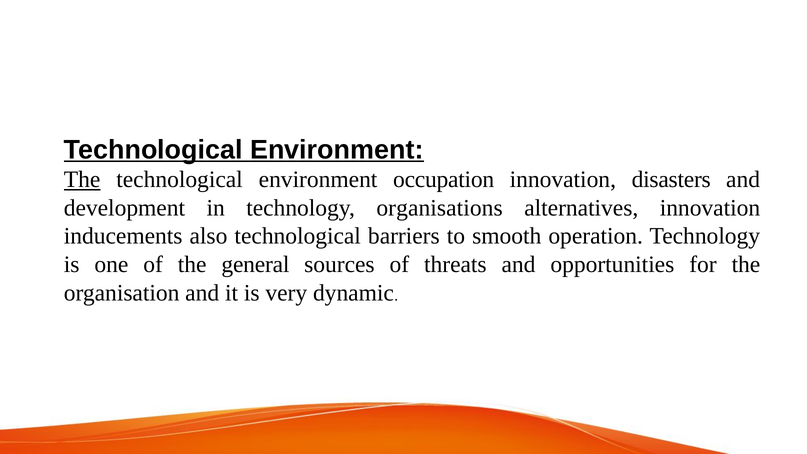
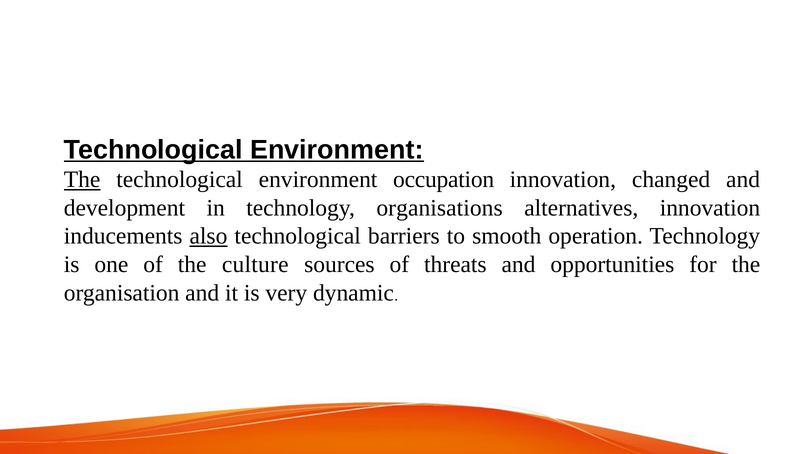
disasters: disasters -> changed
also underline: none -> present
general: general -> culture
